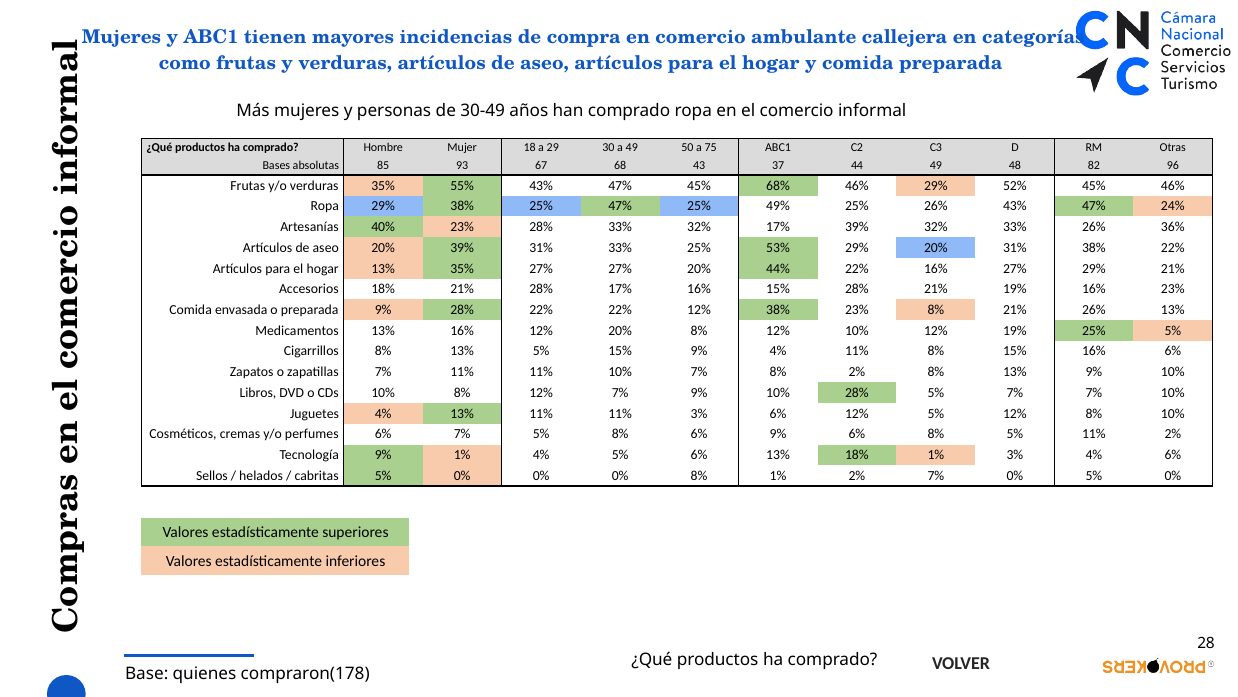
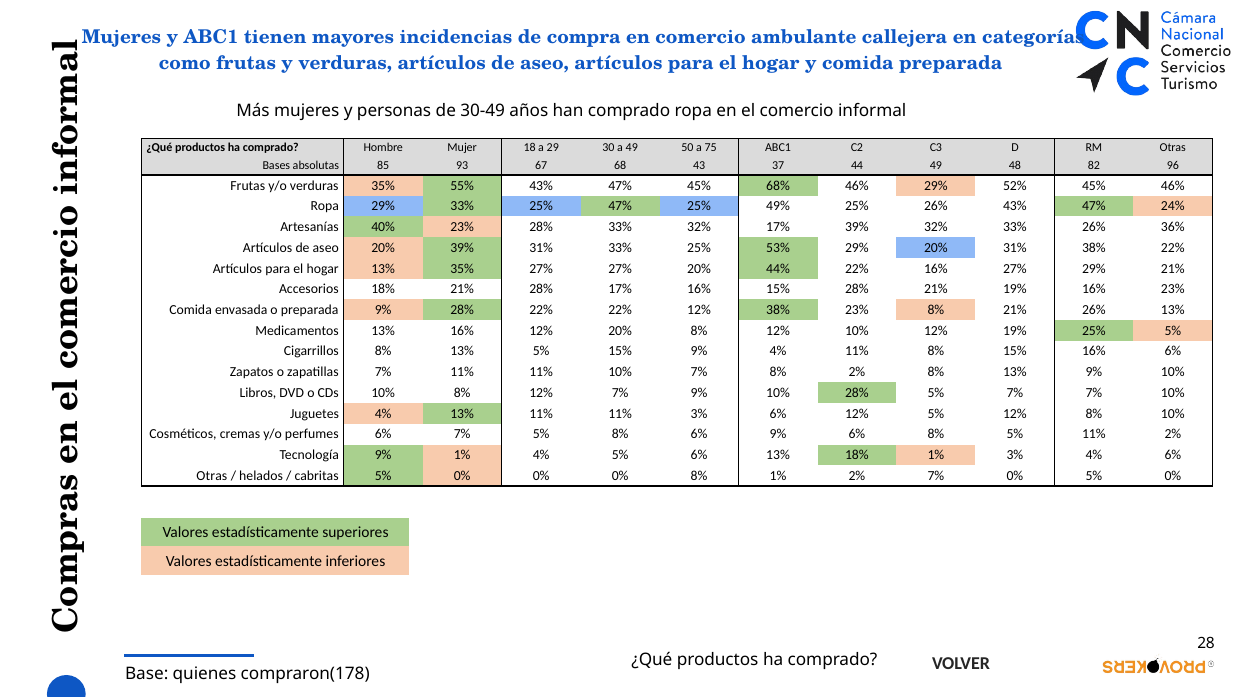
29% 38%: 38% -> 33%
Sellos at (212, 475): Sellos -> Otras
